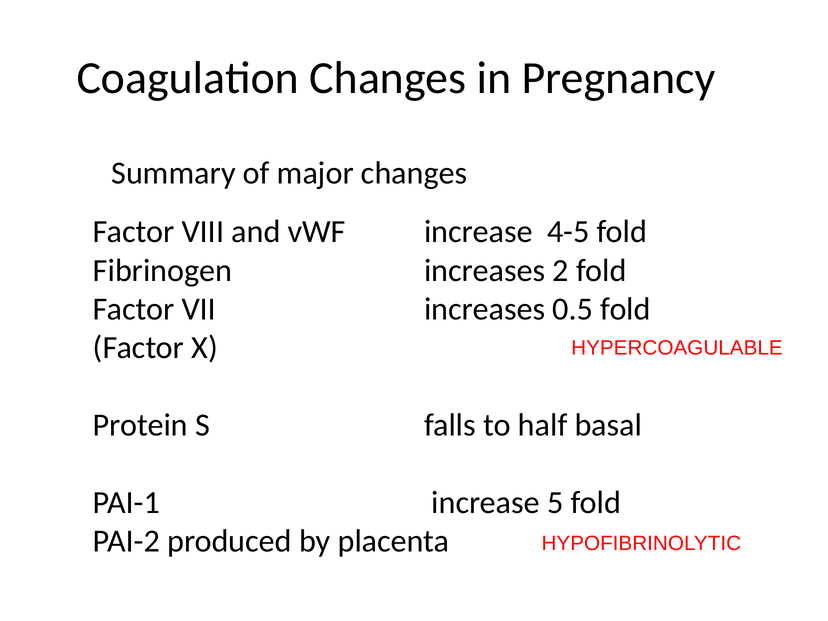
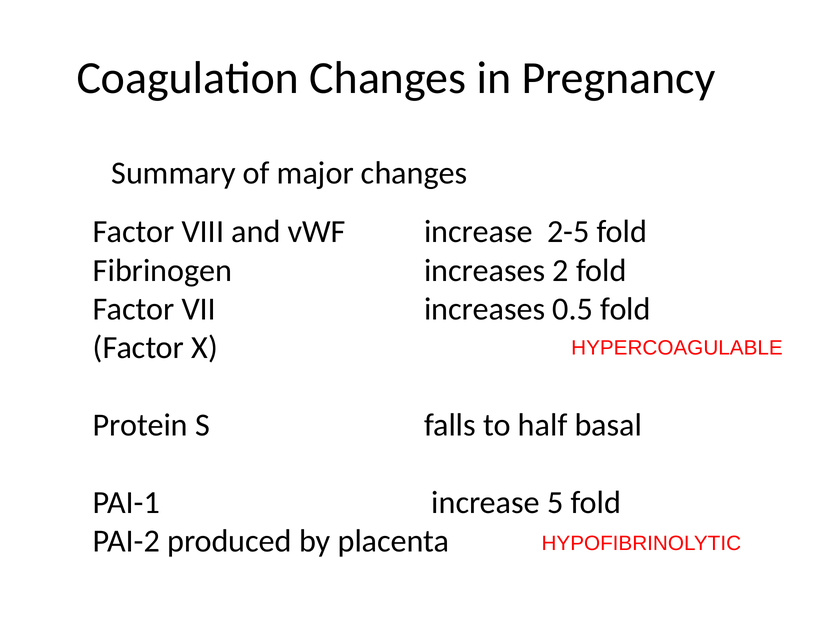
4-5: 4-5 -> 2-5
